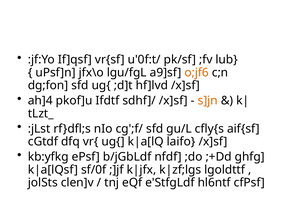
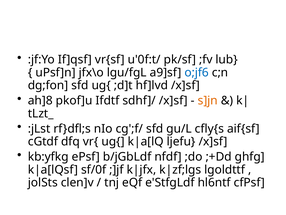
o;jf6 colour: orange -> blue
ah]4: ah]4 -> ah]8
laifo: laifo -> ljefu
